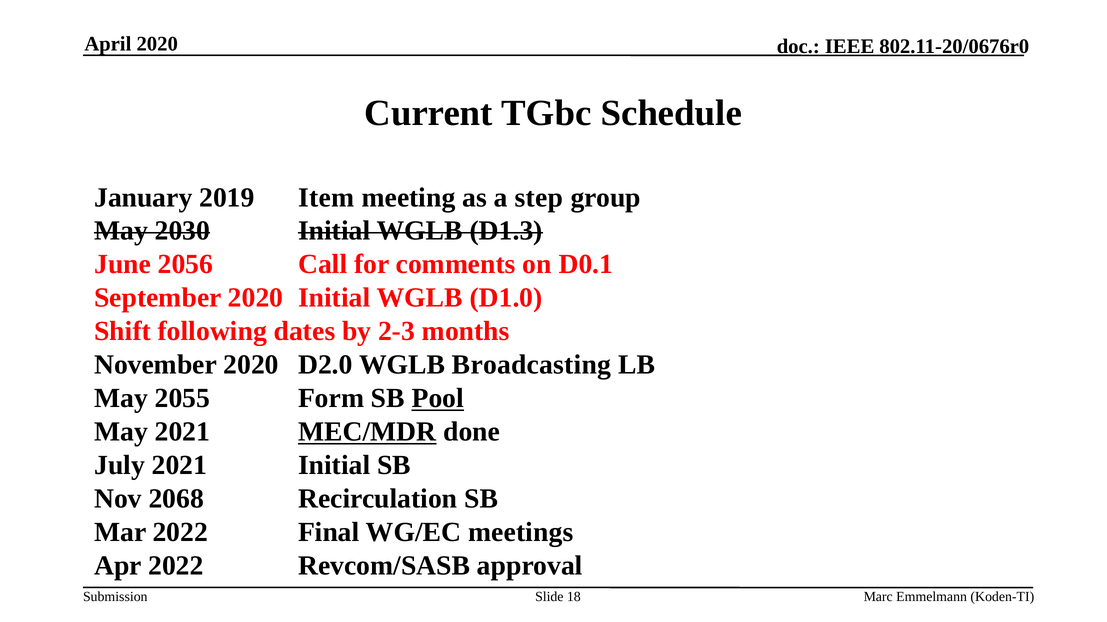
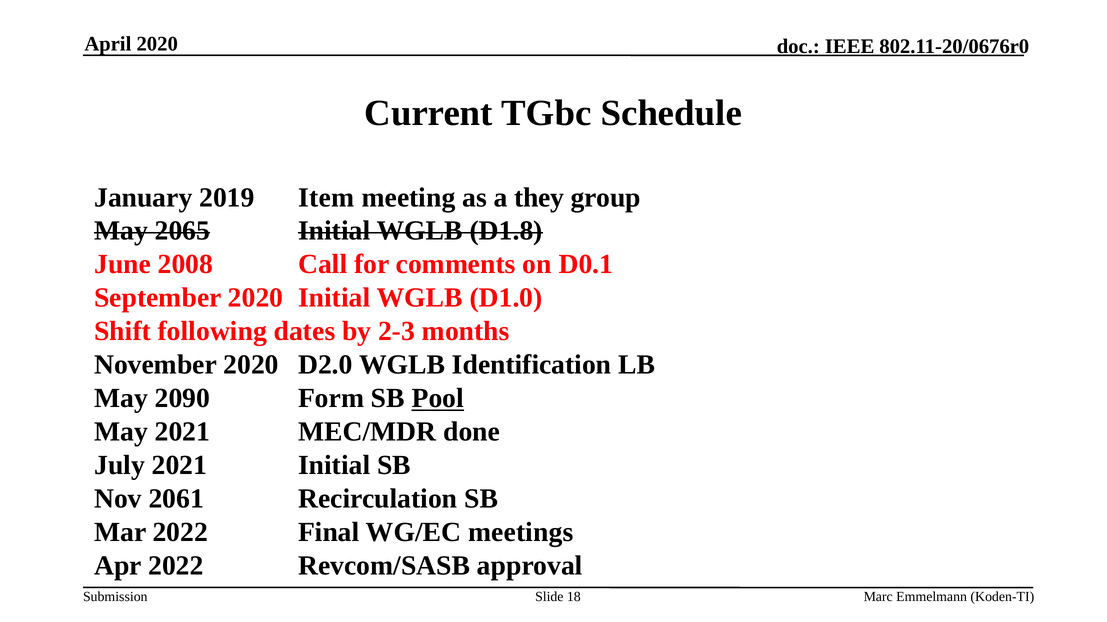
step: step -> they
2030: 2030 -> 2065
D1.3: D1.3 -> D1.8
2056: 2056 -> 2008
Broadcasting: Broadcasting -> Identification
2055: 2055 -> 2090
MEC/MDR underline: present -> none
2068: 2068 -> 2061
